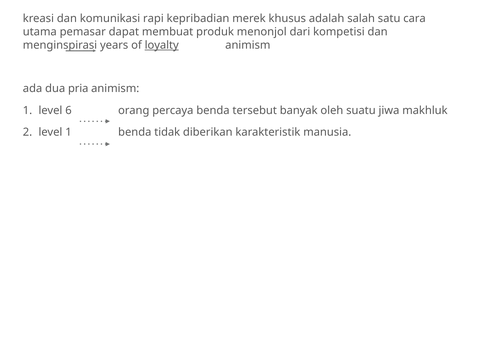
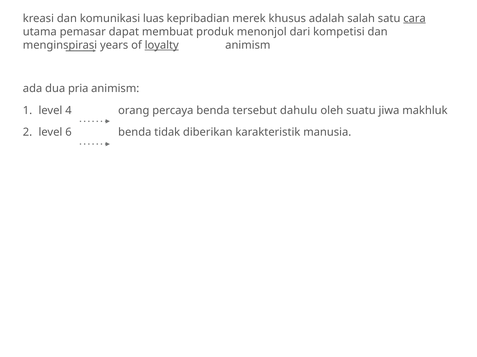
rapi: rapi -> luas
cara underline: none -> present
6: 6 -> 4
banyak: banyak -> dahulu
level 1: 1 -> 6
